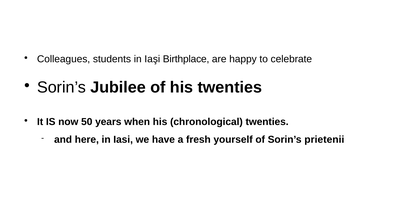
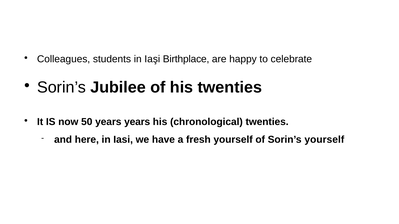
years when: when -> years
Sorin’s prietenii: prietenii -> yourself
